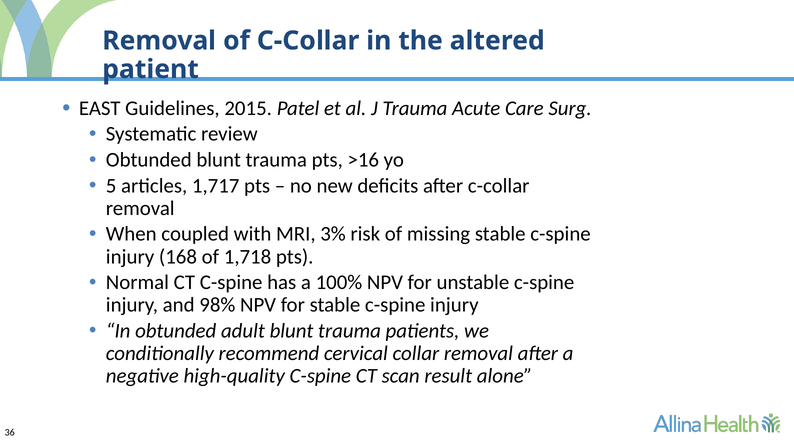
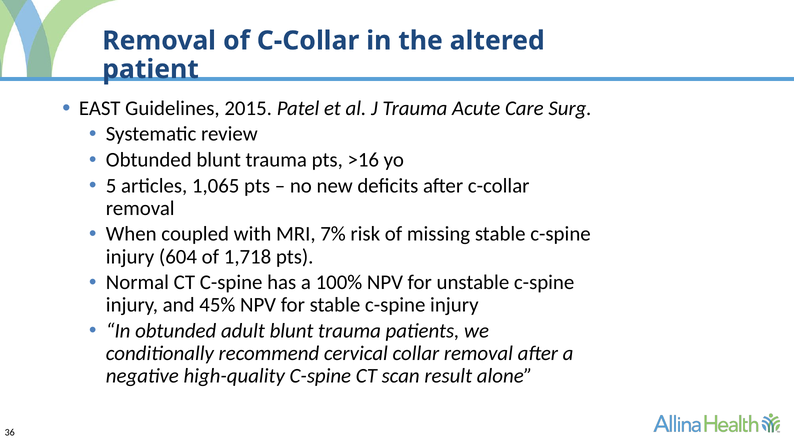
1,717: 1,717 -> 1,065
3%: 3% -> 7%
168: 168 -> 604
98%: 98% -> 45%
